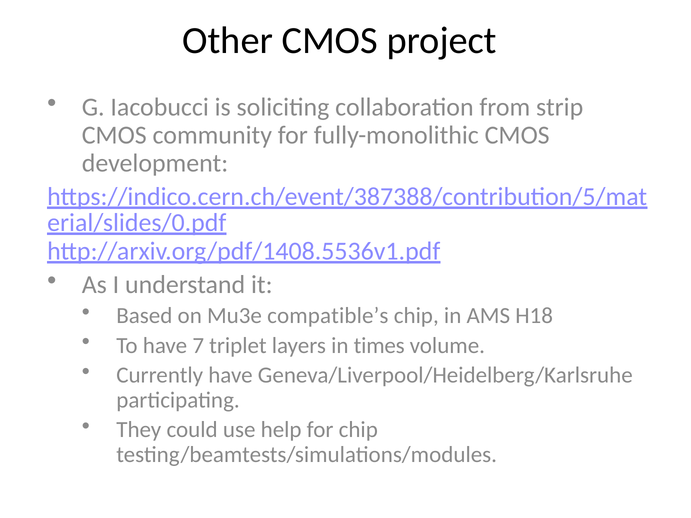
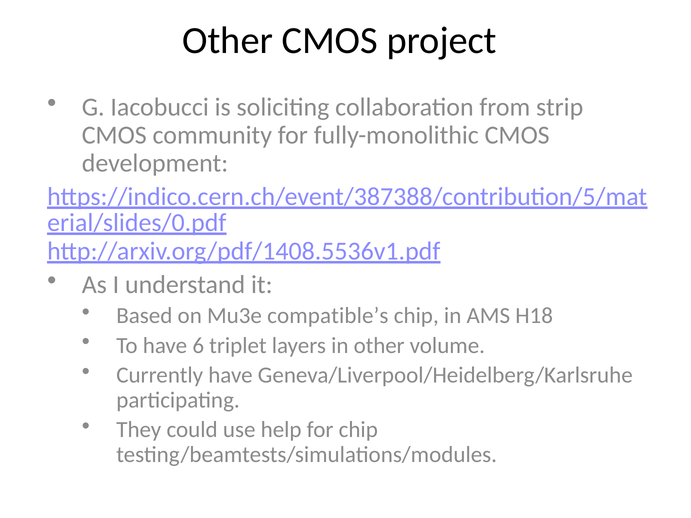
7: 7 -> 6
in times: times -> other
